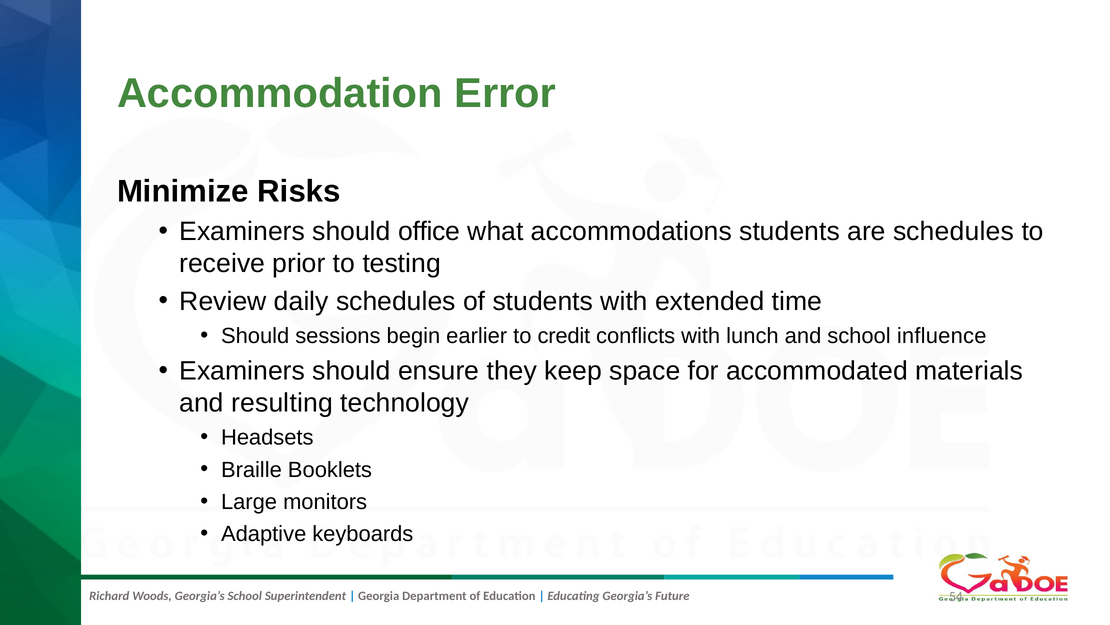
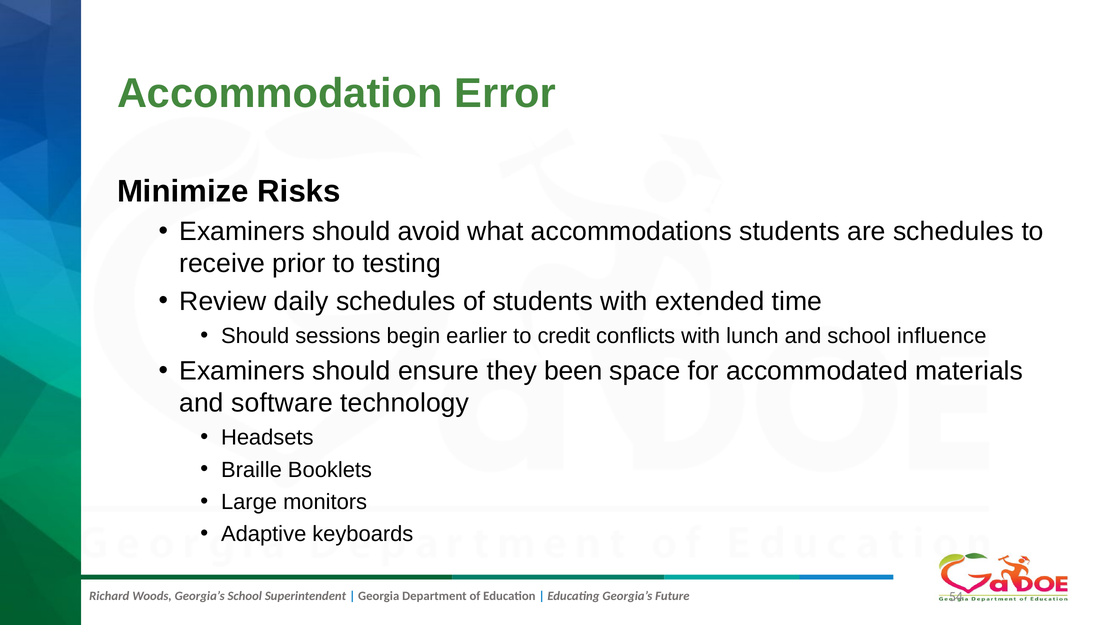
office: office -> avoid
keep: keep -> been
resulting: resulting -> software
